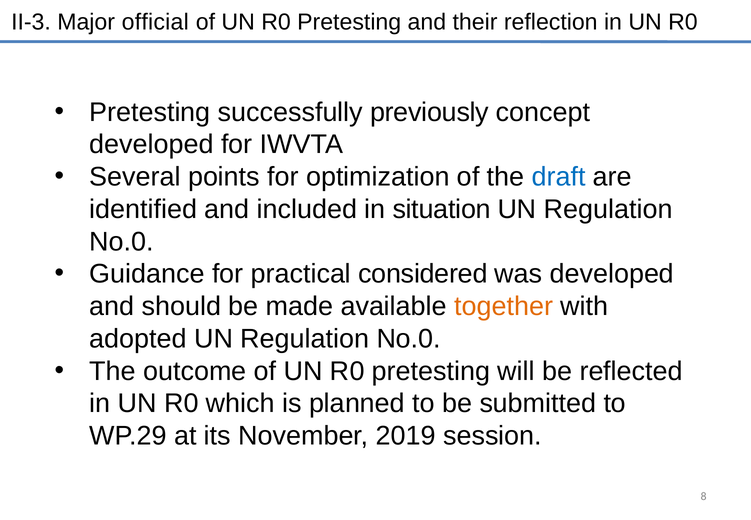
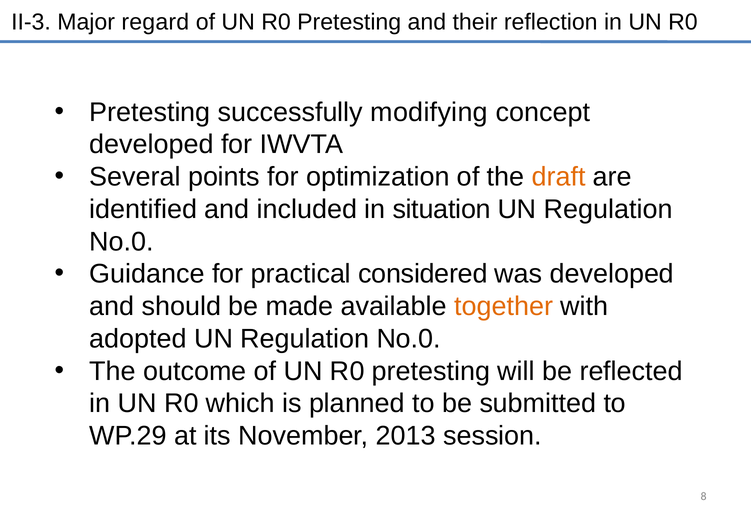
official: official -> regard
previously: previously -> modifying
draft colour: blue -> orange
2019: 2019 -> 2013
